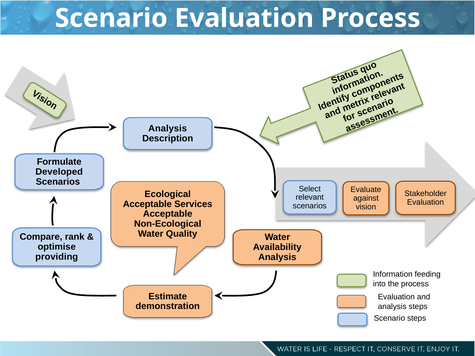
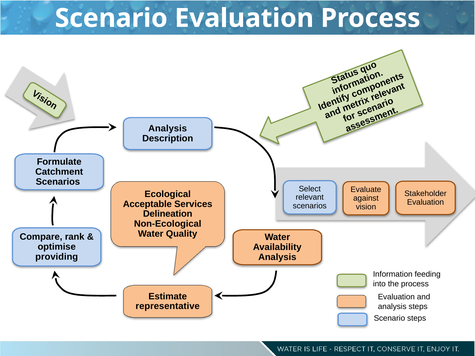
Developed: Developed -> Catchment
Acceptable at (168, 214): Acceptable -> Delineation
demonstration: demonstration -> representative
